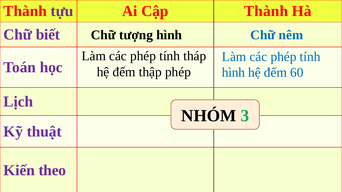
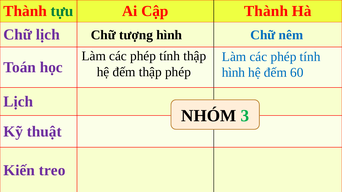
tựu colour: purple -> green
Chữ biết: biết -> lịch
tính tháp: tháp -> thập
theo: theo -> treo
